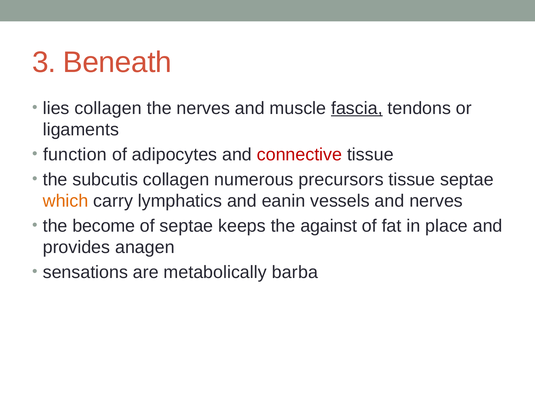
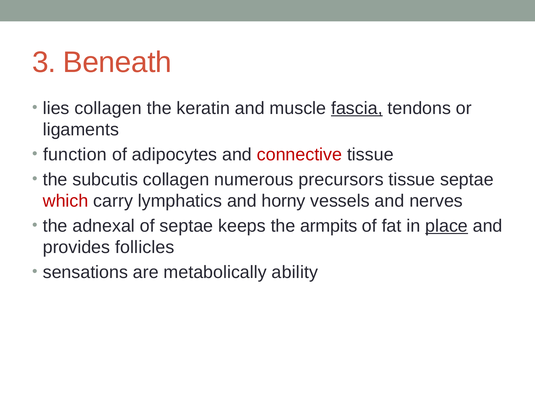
the nerves: nerves -> keratin
which colour: orange -> red
eanin: eanin -> horny
become: become -> adnexal
against: against -> armpits
place underline: none -> present
anagen: anagen -> follicles
barba: barba -> ability
